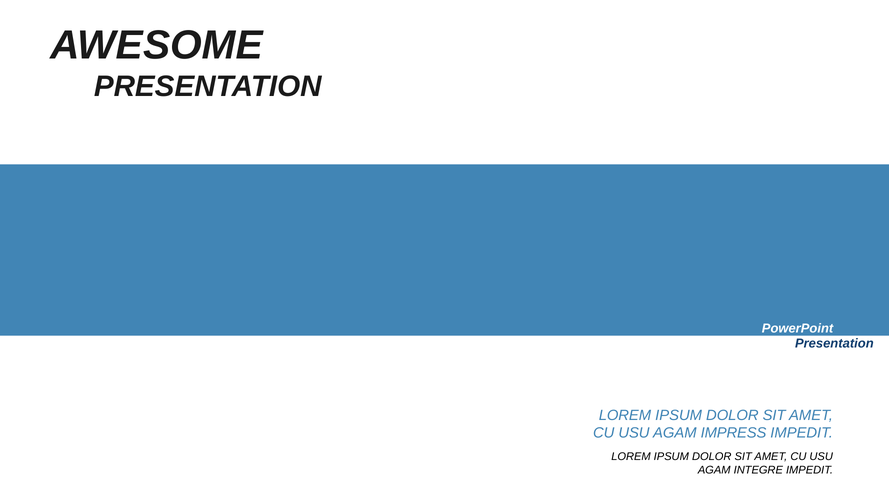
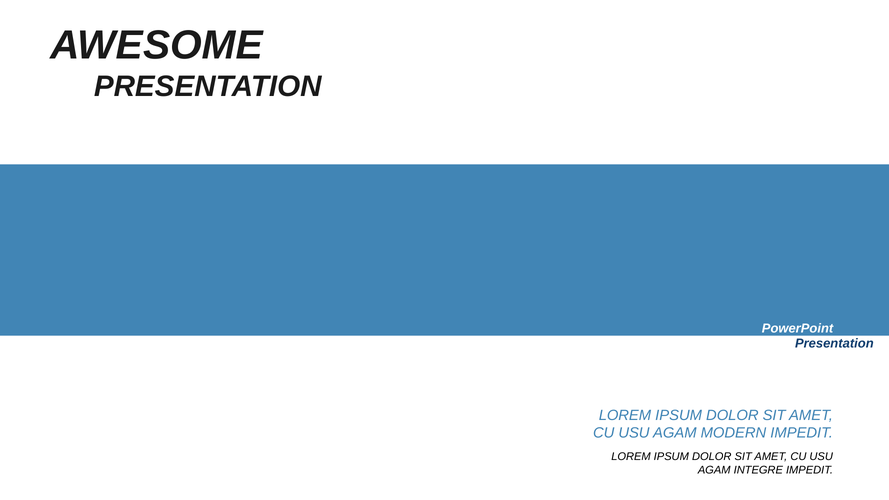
IMPRESS: IMPRESS -> MODERN
